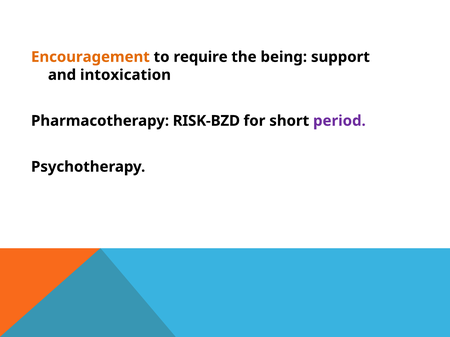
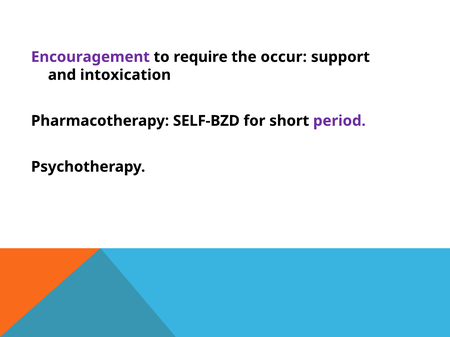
Encouragement colour: orange -> purple
being: being -> occur
RISK-BZD: RISK-BZD -> SELF-BZD
